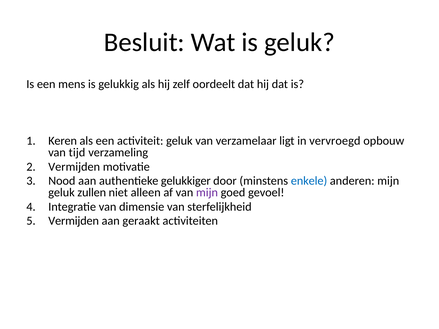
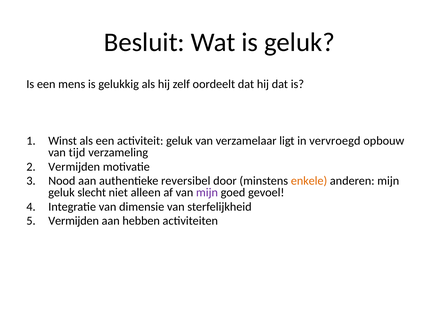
Keren: Keren -> Winst
gelukkiger: gelukkiger -> reversibel
enkele colour: blue -> orange
zullen: zullen -> slecht
geraakt: geraakt -> hebben
